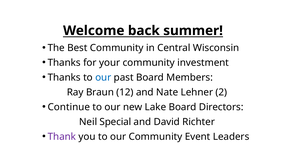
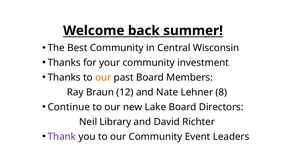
our at (103, 78) colour: blue -> orange
2: 2 -> 8
Special: Special -> Library
